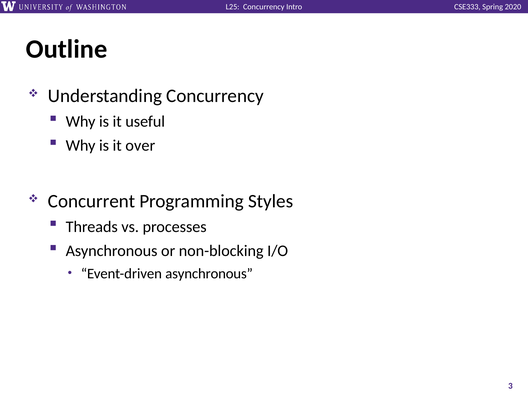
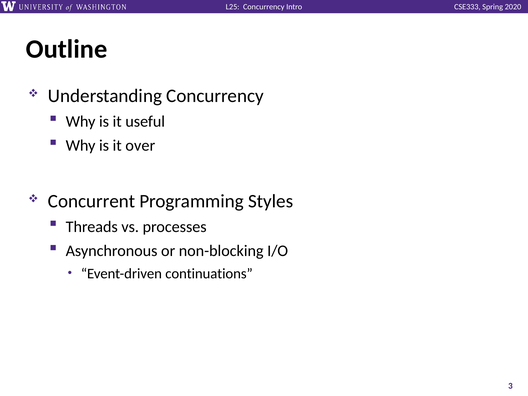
Event-driven asynchronous: asynchronous -> continuations
